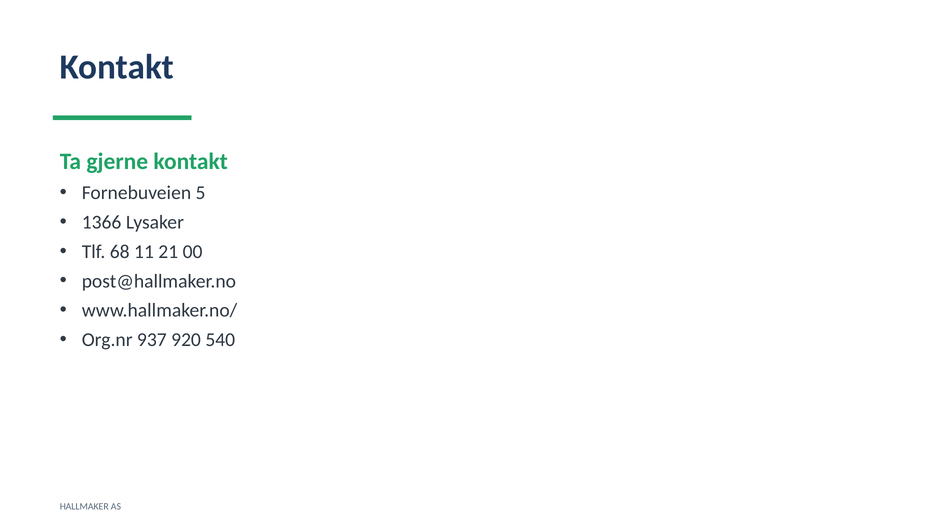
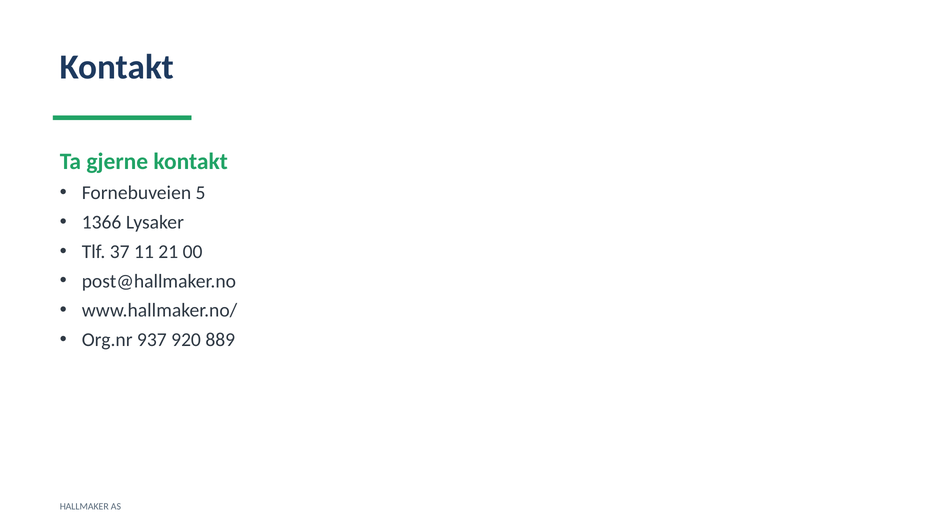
68: 68 -> 37
540: 540 -> 889
